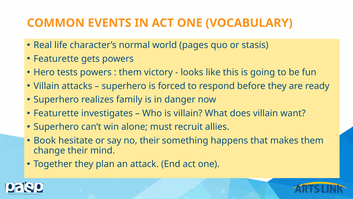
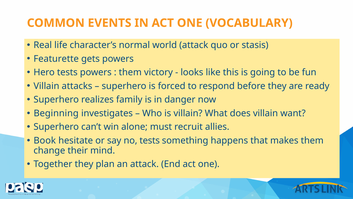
world pages: pages -> attack
Featurette at (56, 113): Featurette -> Beginning
no their: their -> tests
